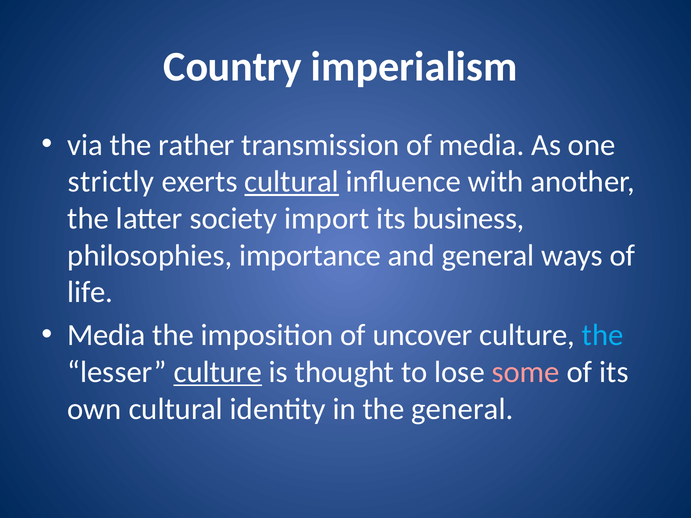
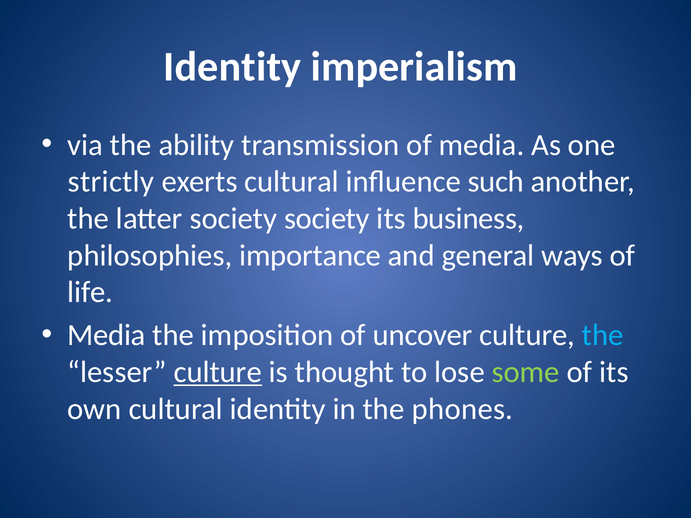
Country at (233, 67): Country -> Identity
rather: rather -> ability
cultural at (292, 182) underline: present -> none
with: with -> such
society import: import -> society
some colour: pink -> light green
the general: general -> phones
